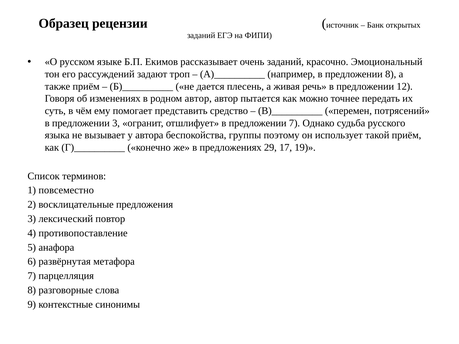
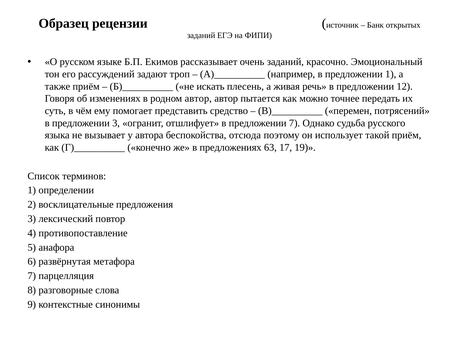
предложении 8: 8 -> 1
дается: дается -> искать
группы: группы -> отсюда
29: 29 -> 63
повсеместно: повсеместно -> определении
